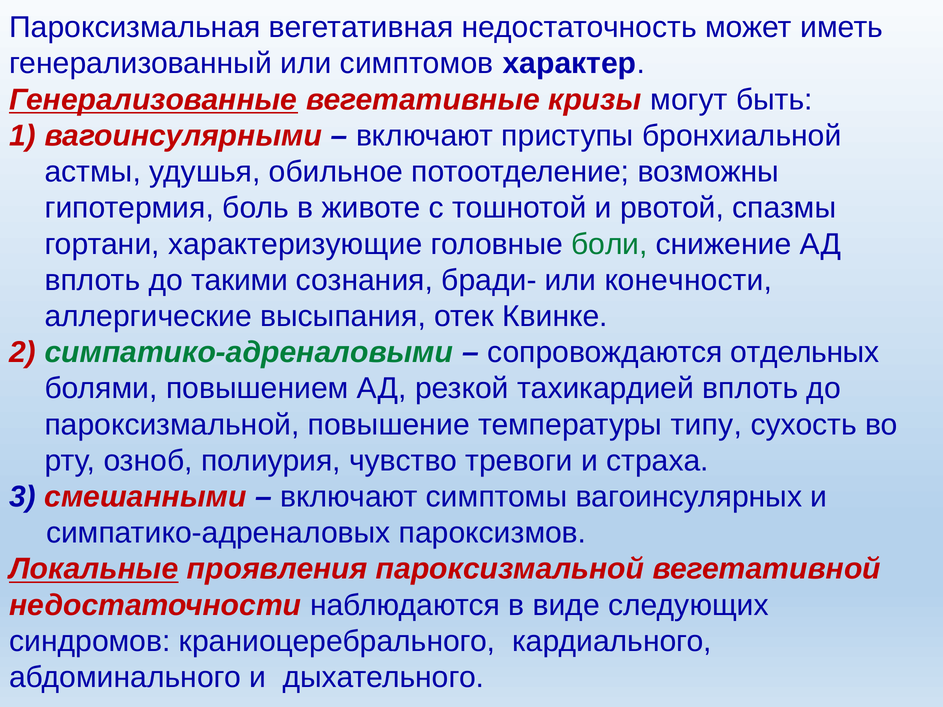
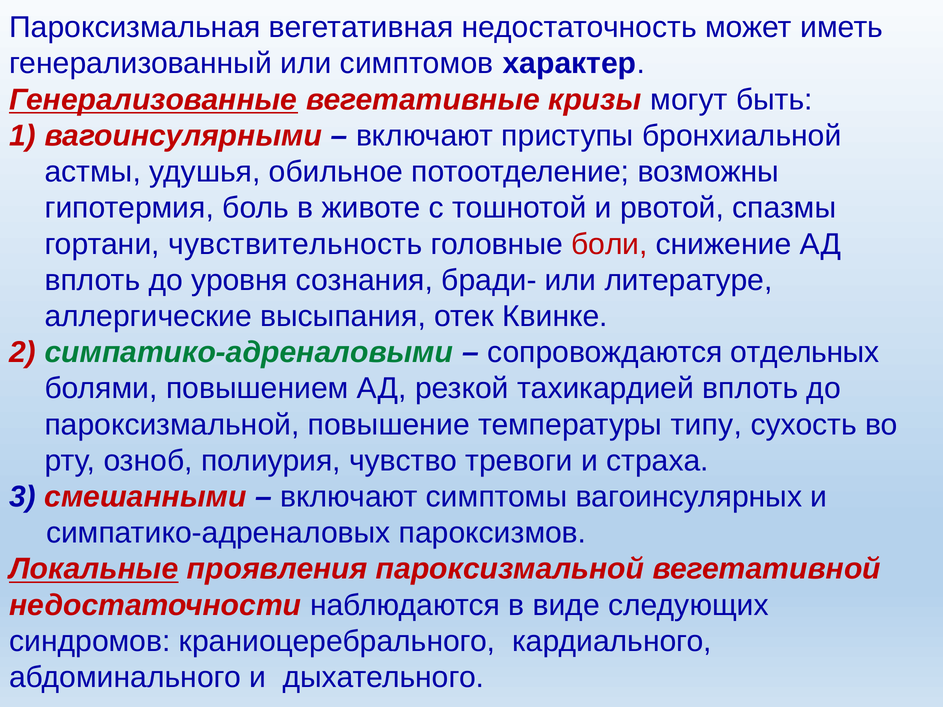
характеризующие: характеризующие -> чувствительность
боли colour: green -> red
такими: такими -> уровня
конечности: конечности -> литературе
